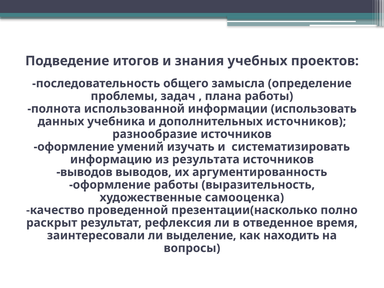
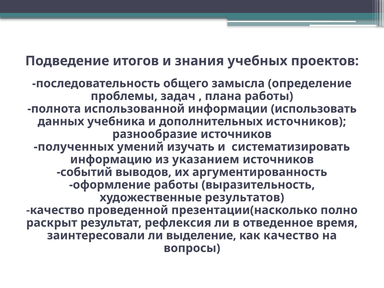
оформление at (74, 147): оформление -> полученных
результата: результата -> указанием
выводов at (85, 172): выводов -> событий
самооценка: самооценка -> результатов
как находить: находить -> качество
